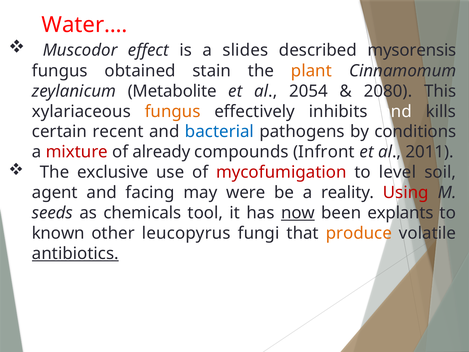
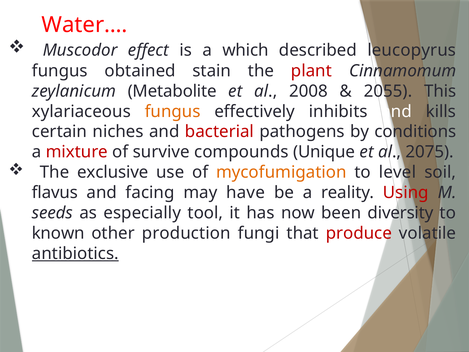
slides: slides -> which
mysorensis: mysorensis -> leucopyrus
plant colour: orange -> red
2054: 2054 -> 2008
2080: 2080 -> 2055
recent: recent -> niches
bacterial colour: blue -> red
already: already -> survive
Infront: Infront -> Unique
2011: 2011 -> 2075
mycofumigation colour: red -> orange
agent: agent -> flavus
were: were -> have
chemicals: chemicals -> especially
now underline: present -> none
explants: explants -> diversity
leucopyrus: leucopyrus -> production
produce colour: orange -> red
